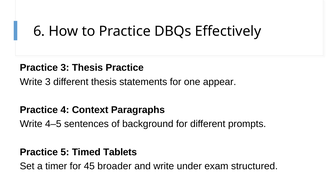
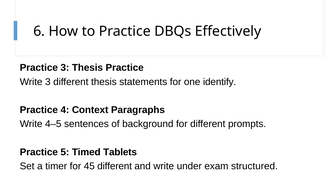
appear: appear -> identify
45 broader: broader -> different
